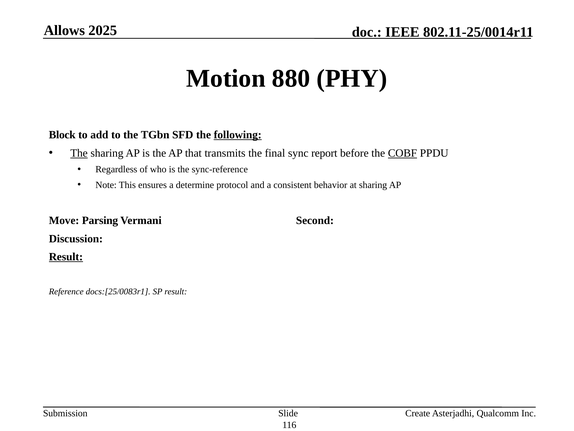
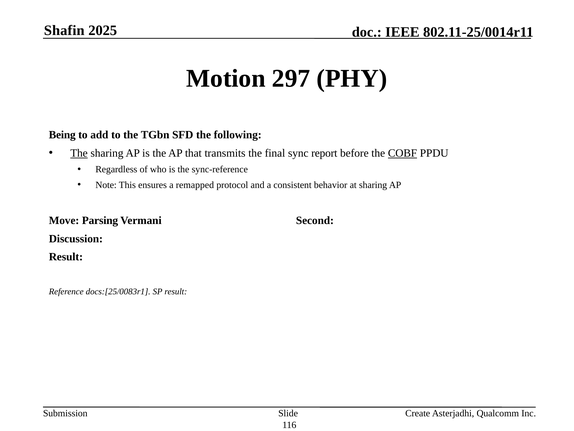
Allows: Allows -> Shafin
880: 880 -> 297
Block: Block -> Being
following underline: present -> none
determine: determine -> remapped
Result at (66, 257) underline: present -> none
